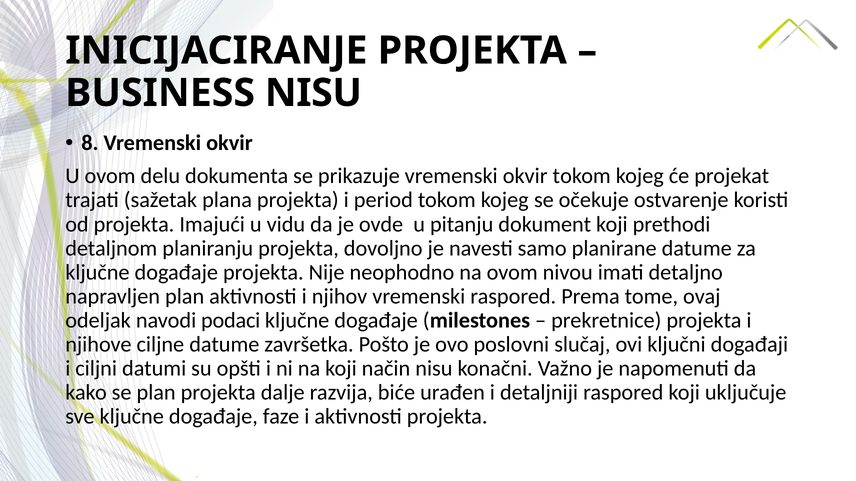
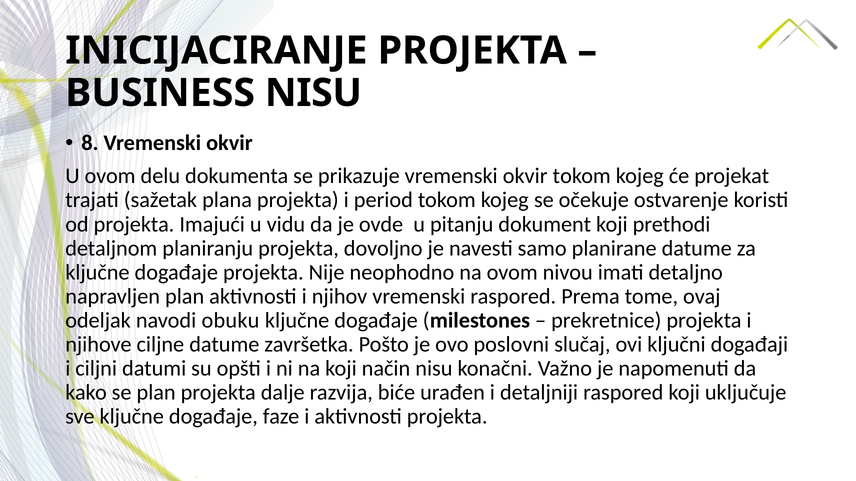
podaci: podaci -> obuku
